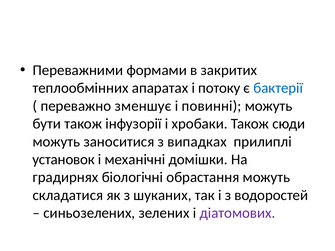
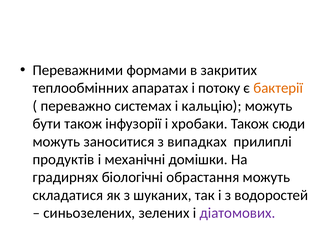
бактерії colour: blue -> orange
зменшує: зменшує -> системах
повинні: повинні -> кальцію
установок: установок -> продуктів
